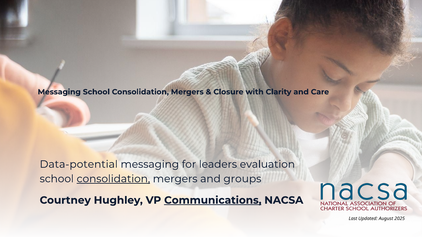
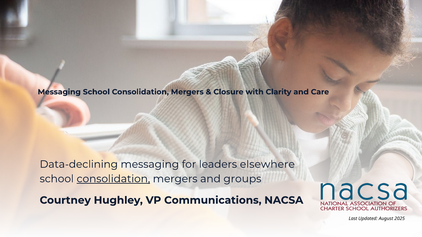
Data-potential: Data-potential -> Data-declining
evaluation: evaluation -> elsewhere
Communications underline: present -> none
